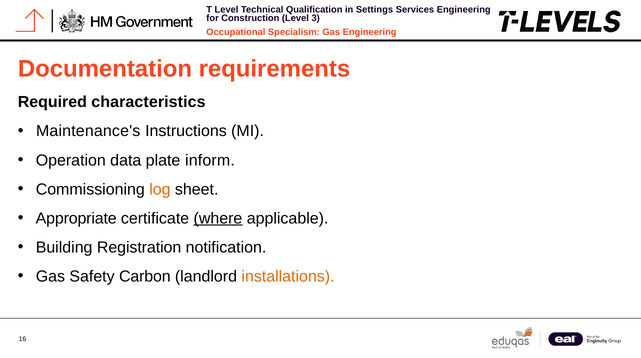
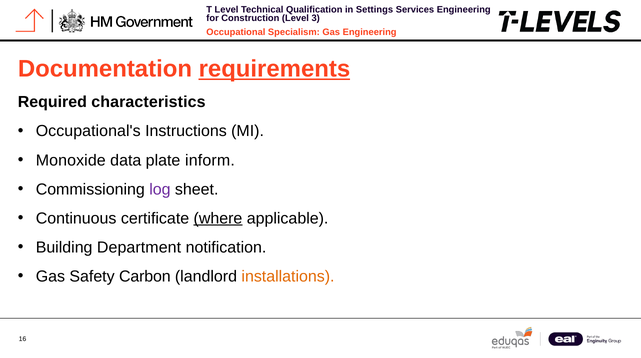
requirements underline: none -> present
Maintenance's: Maintenance's -> Occupational's
Operation: Operation -> Monoxide
log colour: orange -> purple
Appropriate: Appropriate -> Continuous
Registration: Registration -> Department
